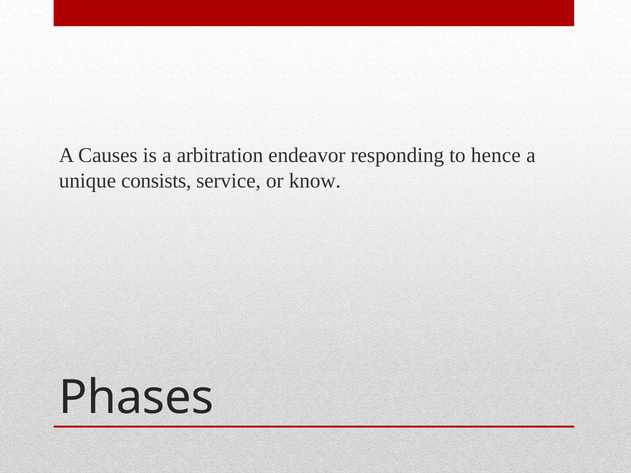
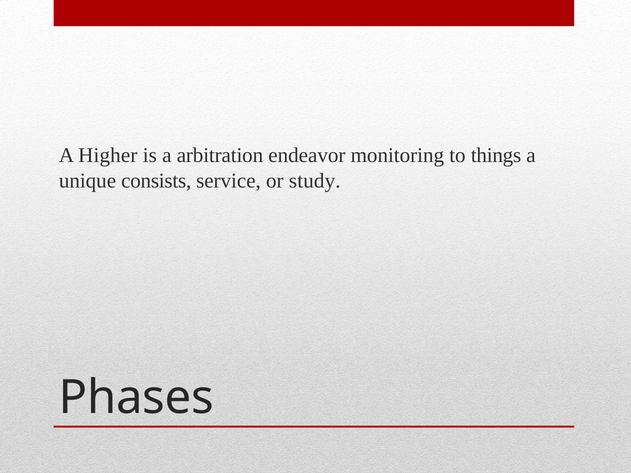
Causes: Causes -> Higher
responding: responding -> monitoring
hence: hence -> things
know: know -> study
